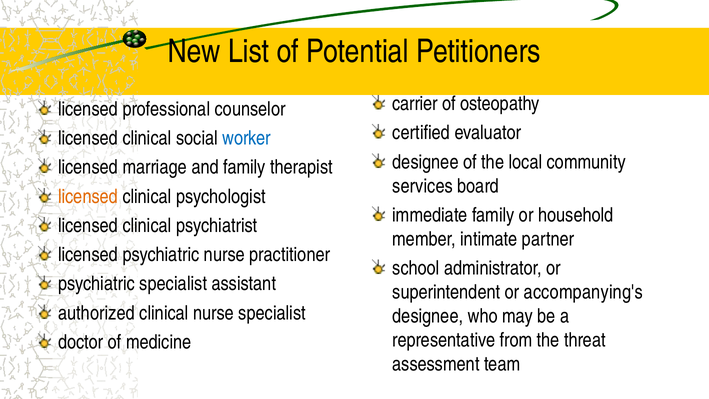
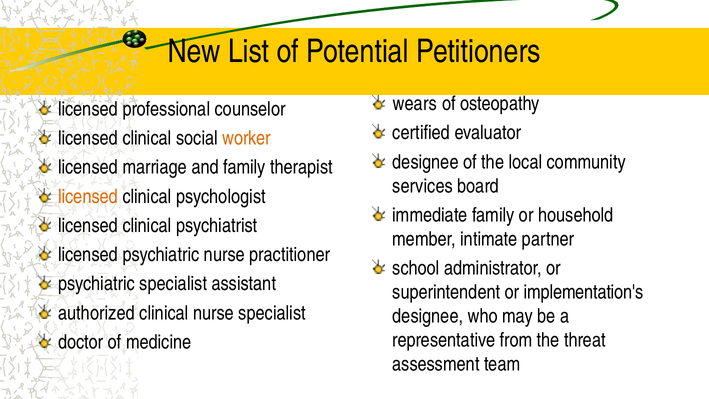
carrier: carrier -> wears
worker colour: blue -> orange
accompanying's: accompanying's -> implementation's
